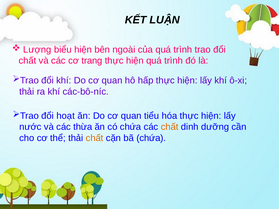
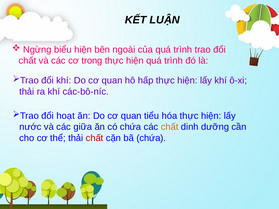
Lượng: Lượng -> Ngừng
trang: trang -> trong
thừa: thừa -> giữa
chất at (95, 138) colour: orange -> red
